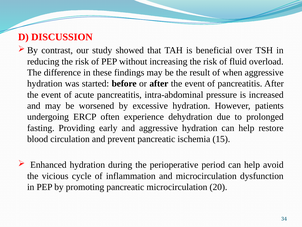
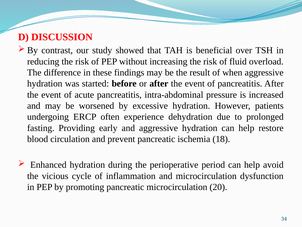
15: 15 -> 18
